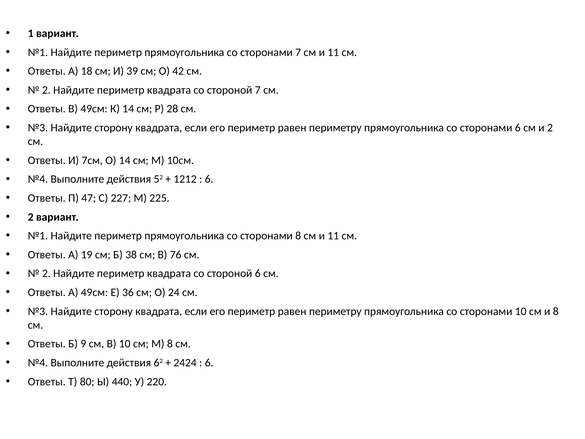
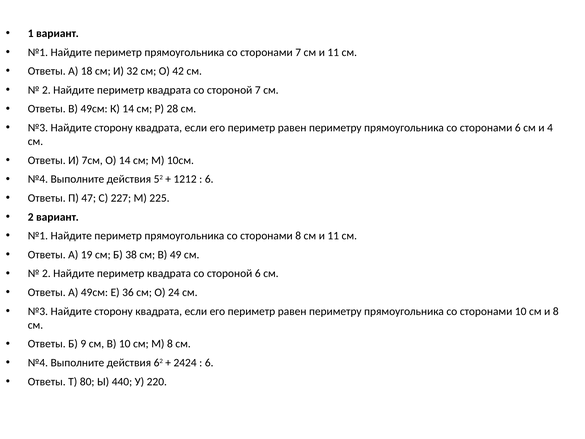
39: 39 -> 32
и 2: 2 -> 4
76: 76 -> 49
